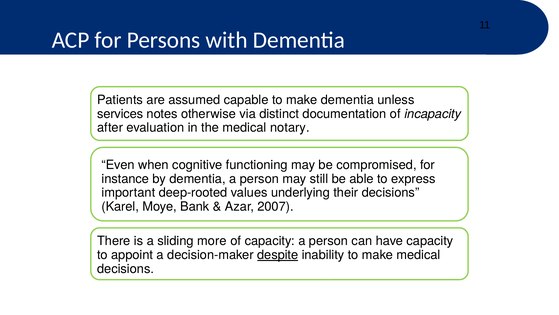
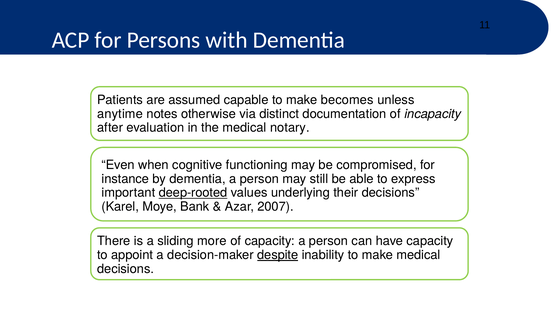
make dementia: dementia -> becomes
services: services -> anytime
deep-rooted underline: none -> present
